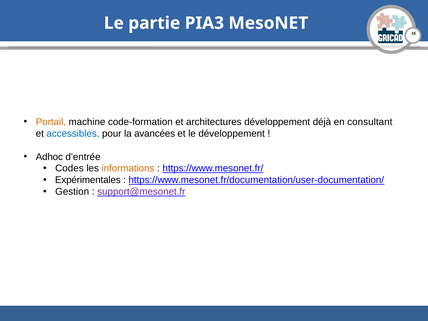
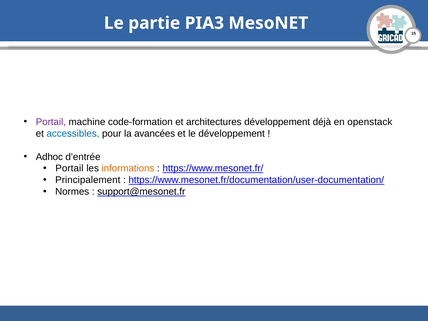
Portail at (51, 122) colour: orange -> purple
consultant: consultant -> openstack
Codes at (69, 168): Codes -> Portail
Expérimentales: Expérimentales -> Principalement
Gestion: Gestion -> Normes
support@mesonet.fr colour: purple -> black
